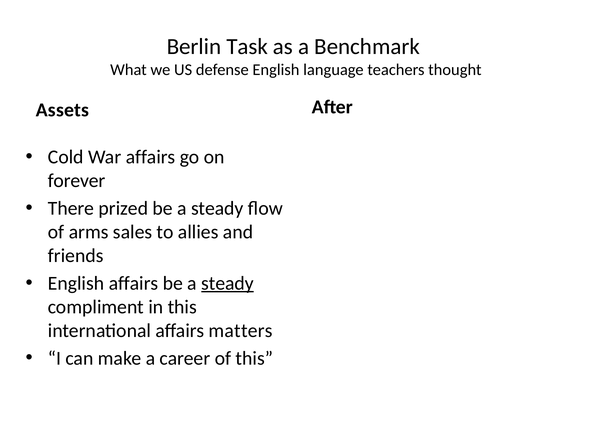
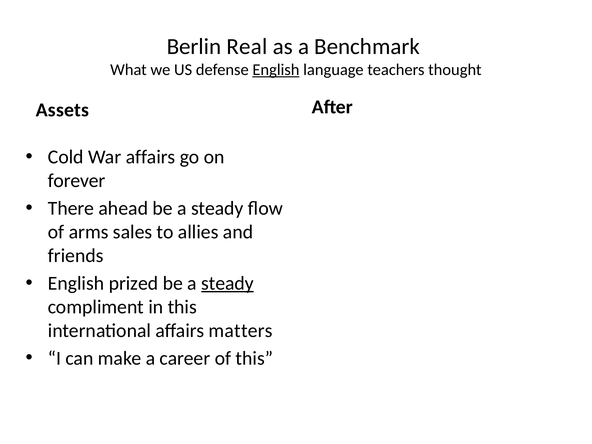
Task: Task -> Real
English at (276, 70) underline: none -> present
prized: prized -> ahead
English affairs: affairs -> prized
